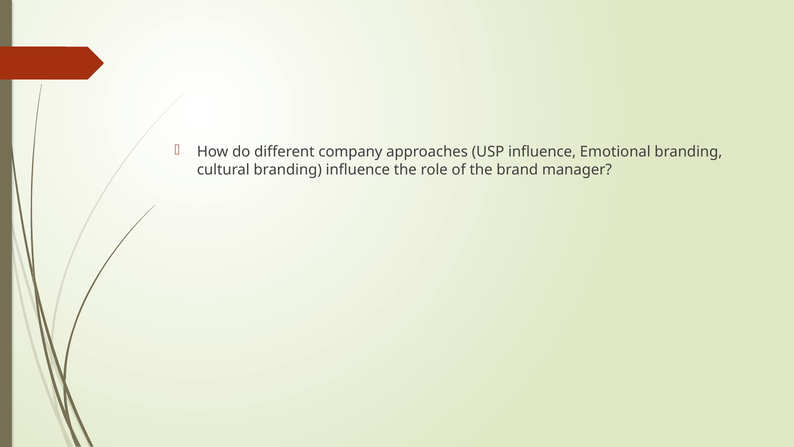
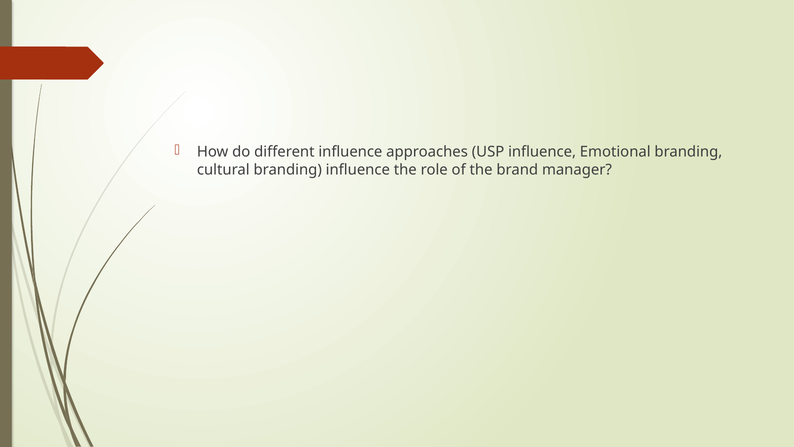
different company: company -> influence
